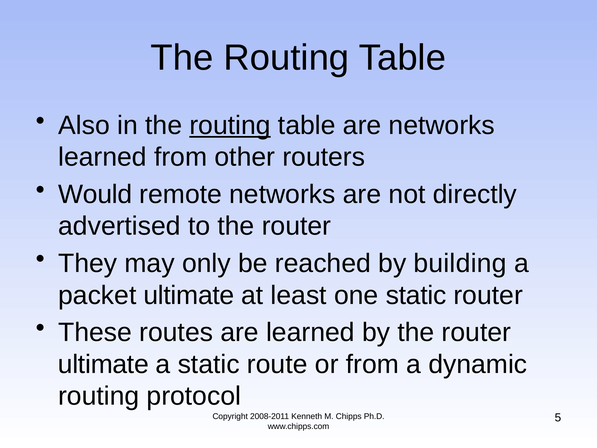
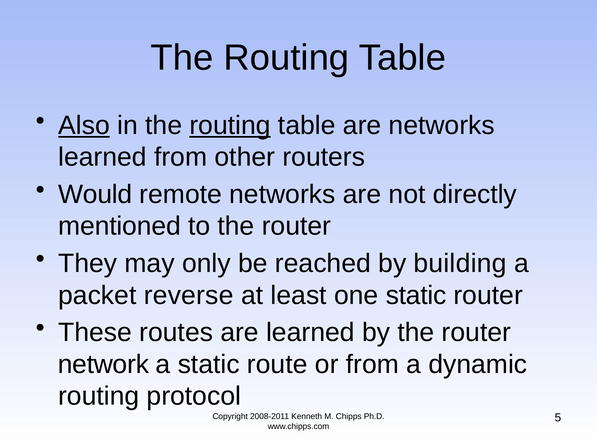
Also underline: none -> present
advertised: advertised -> mentioned
packet ultimate: ultimate -> reverse
ultimate at (103, 364): ultimate -> network
